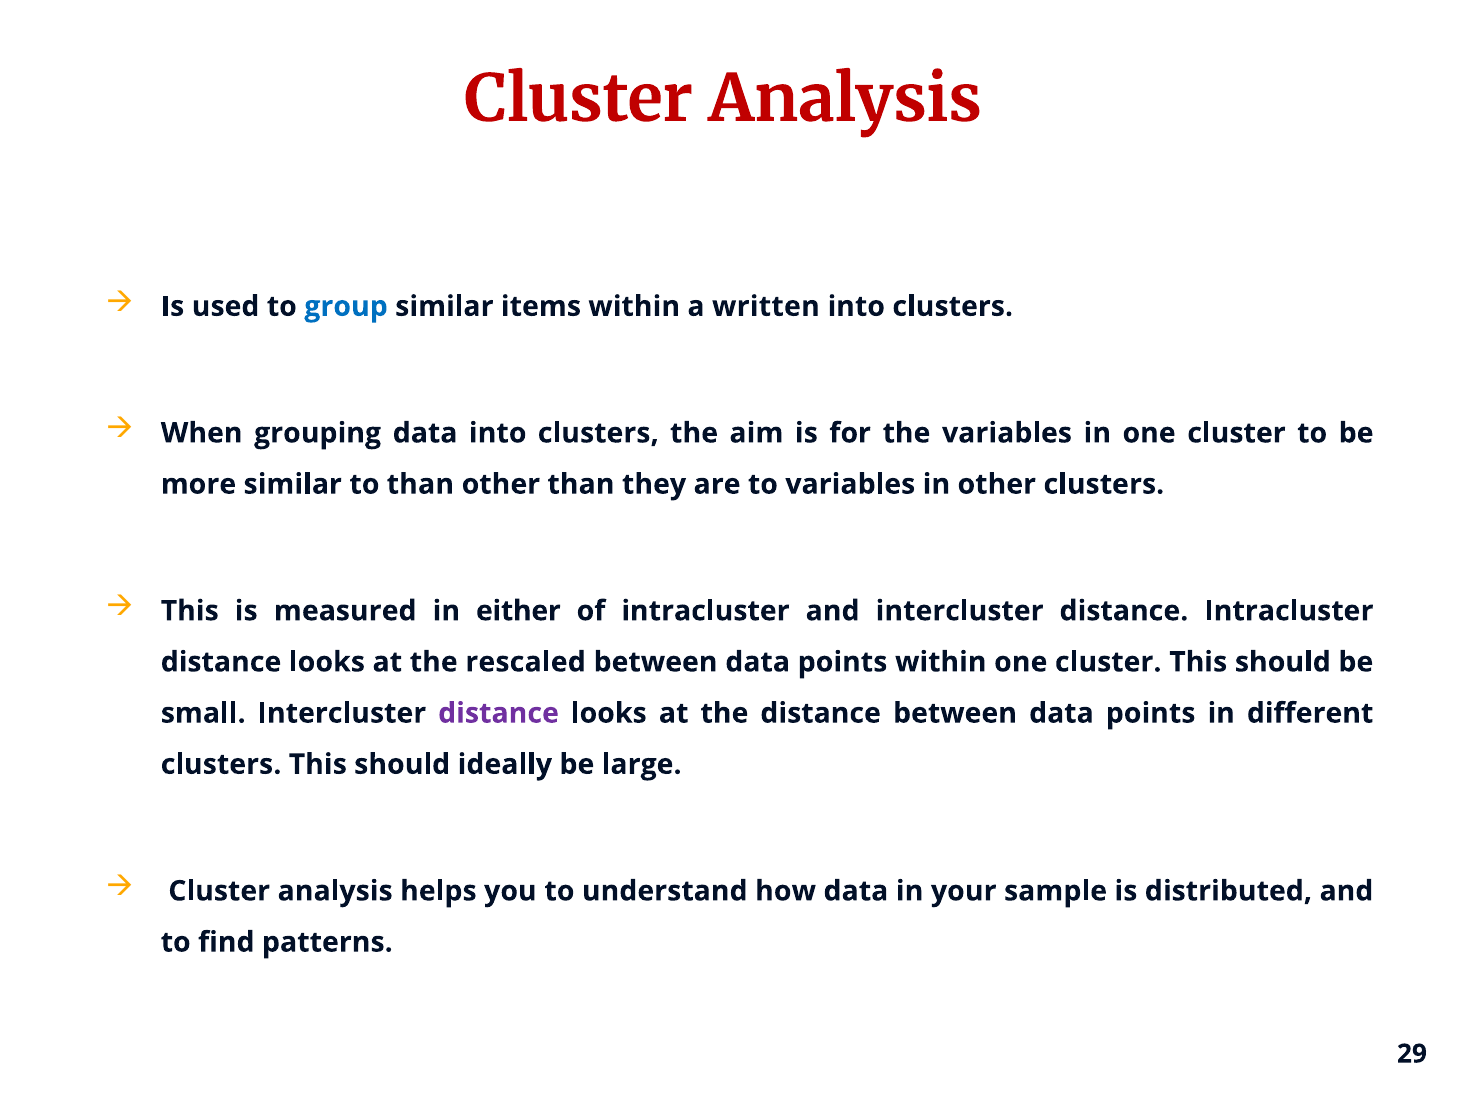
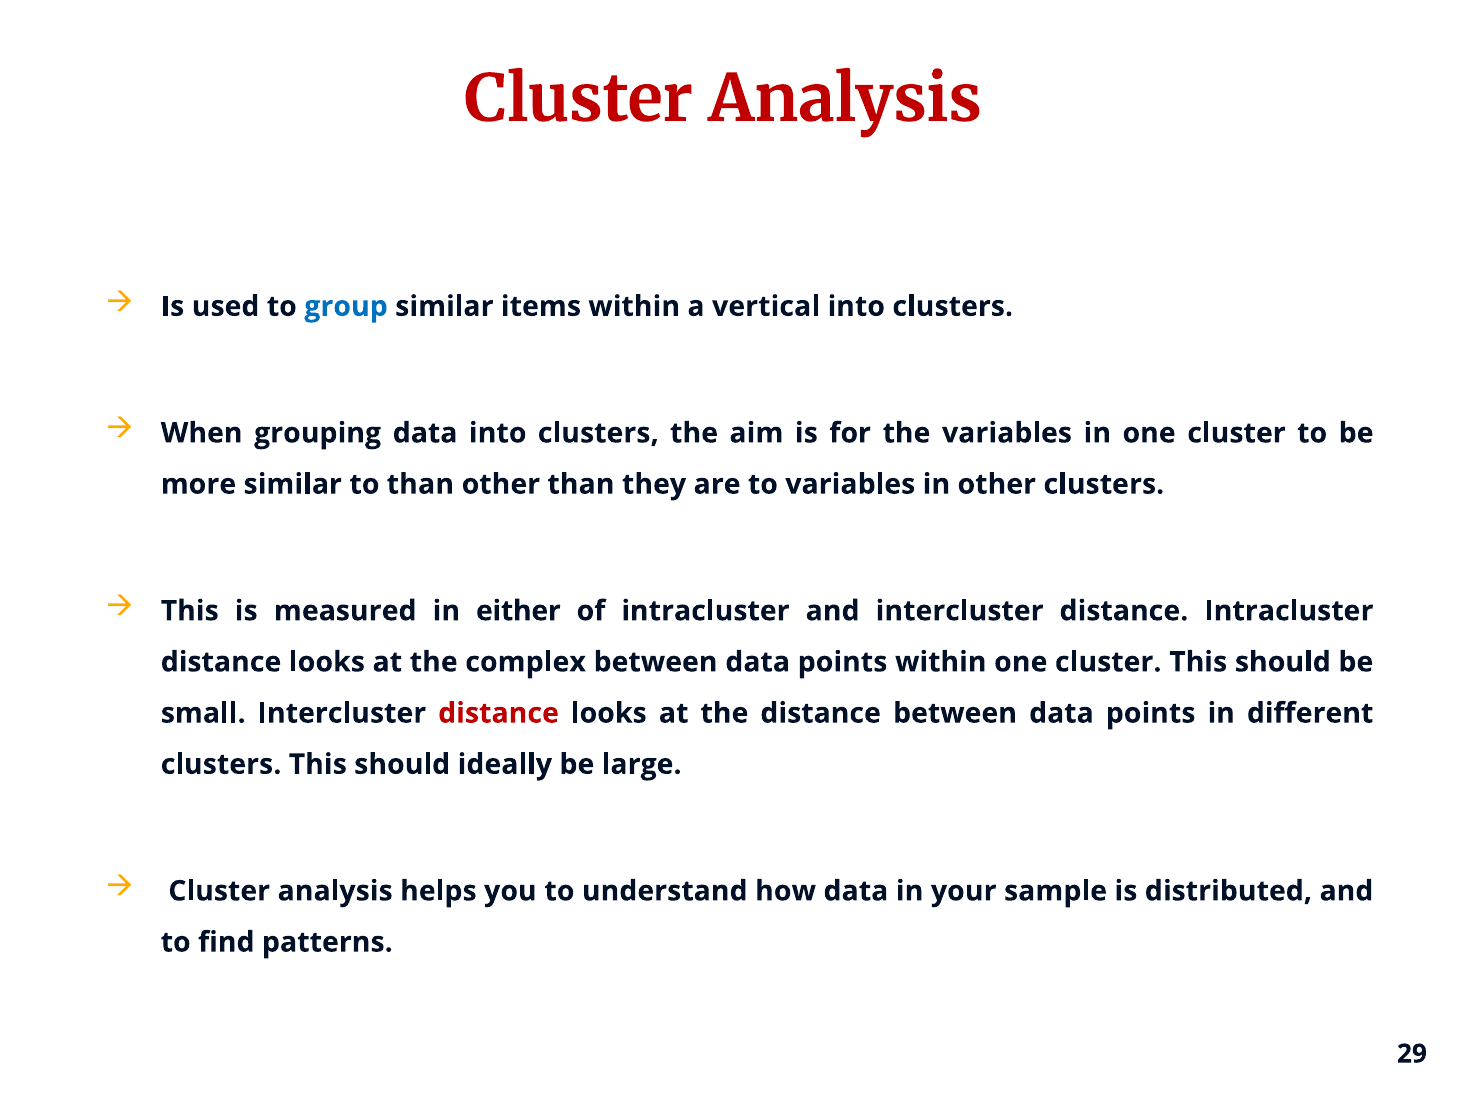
written: written -> vertical
rescaled: rescaled -> complex
distance at (499, 714) colour: purple -> red
